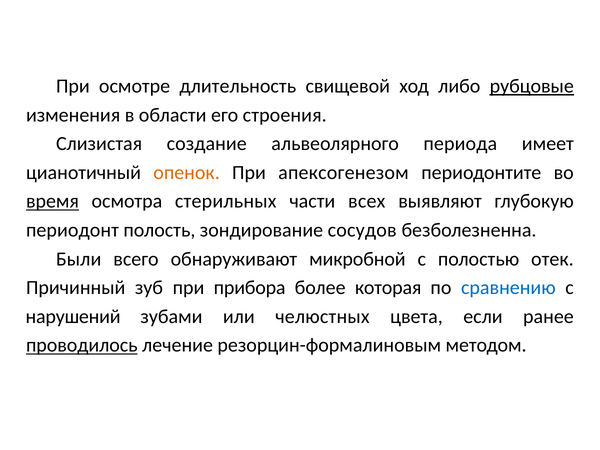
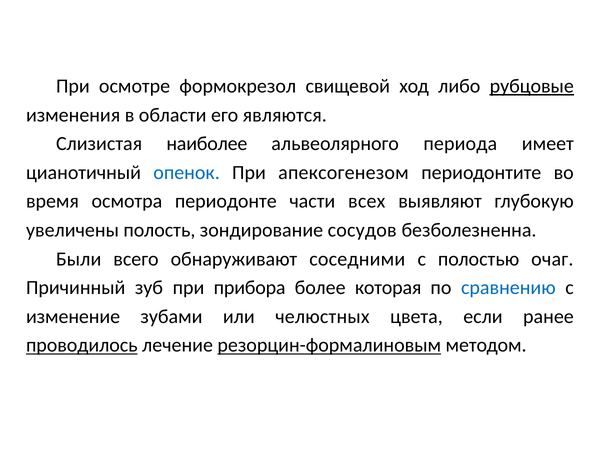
длительность: длительность -> формокрезол
строения: строения -> являются
создание: создание -> наиболее
опенок colour: orange -> blue
время underline: present -> none
стерильных: стерильных -> периодонте
периодонт: периодонт -> увеличены
микробной: микробной -> соседними
отек: отек -> очаг
нарушений: нарушений -> изменение
резорцин-формалиновым underline: none -> present
